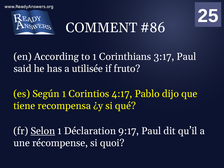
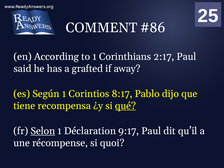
3:17: 3:17 -> 2:17
utilisée: utilisée -> grafted
fruto: fruto -> away
4:17: 4:17 -> 8:17
qué underline: none -> present
